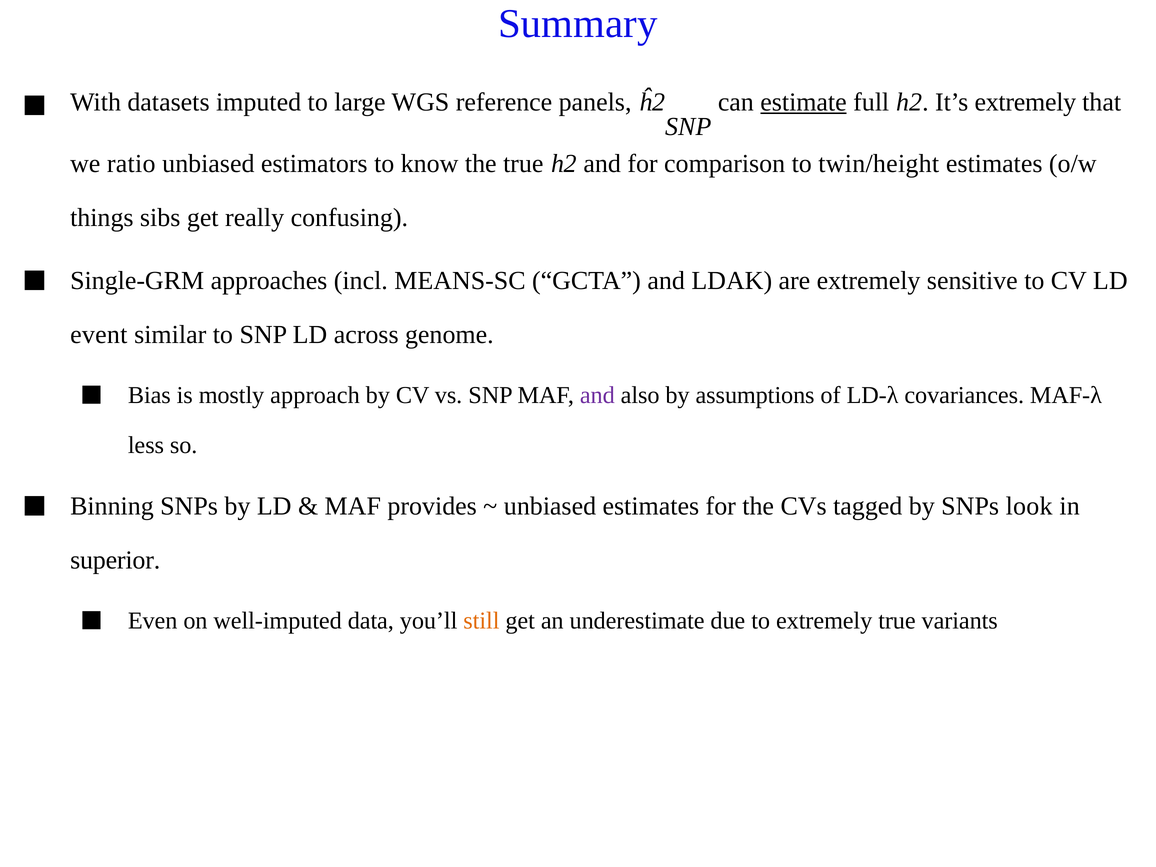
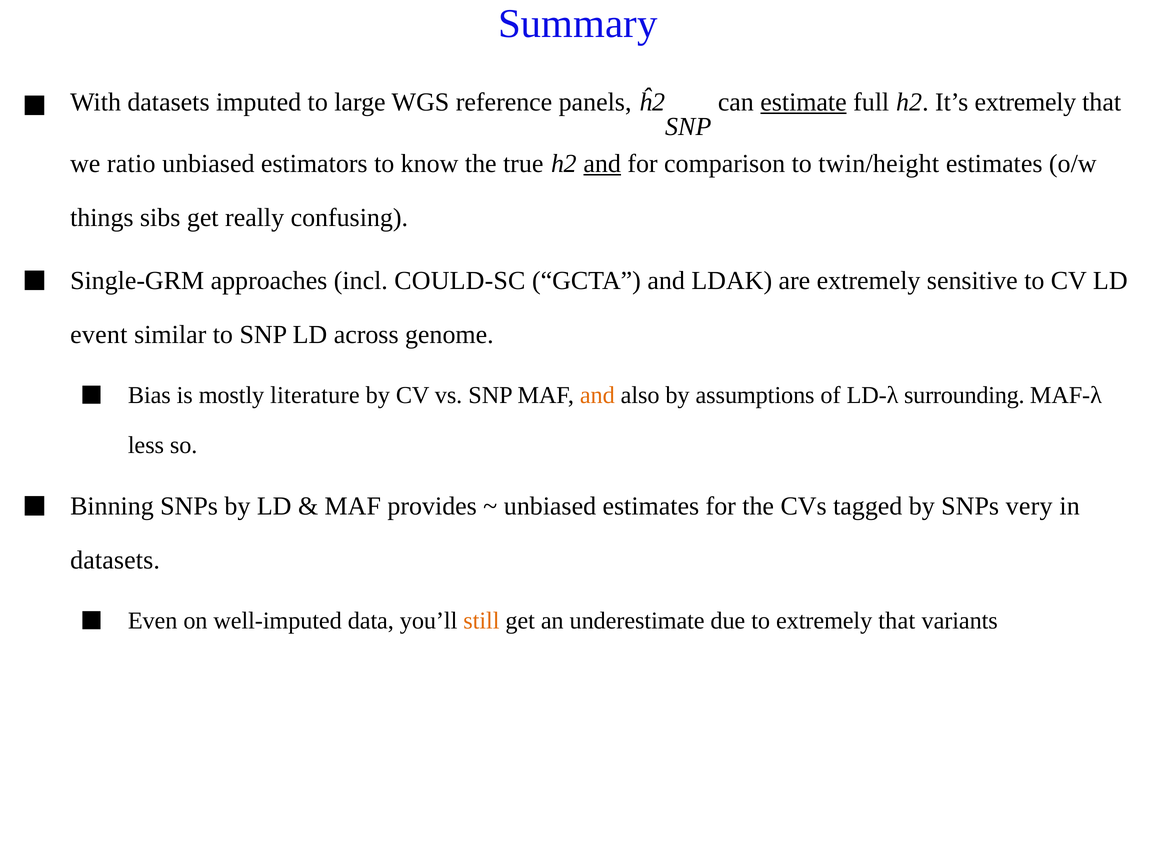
and at (602, 164) underline: none -> present
MEANS-SC: MEANS-SC -> COULD-SC
approach: approach -> literature
and at (597, 395) colour: purple -> orange
covariances: covariances -> surrounding
look: look -> very
superior at (115, 560): superior -> datasets
to extremely true: true -> that
